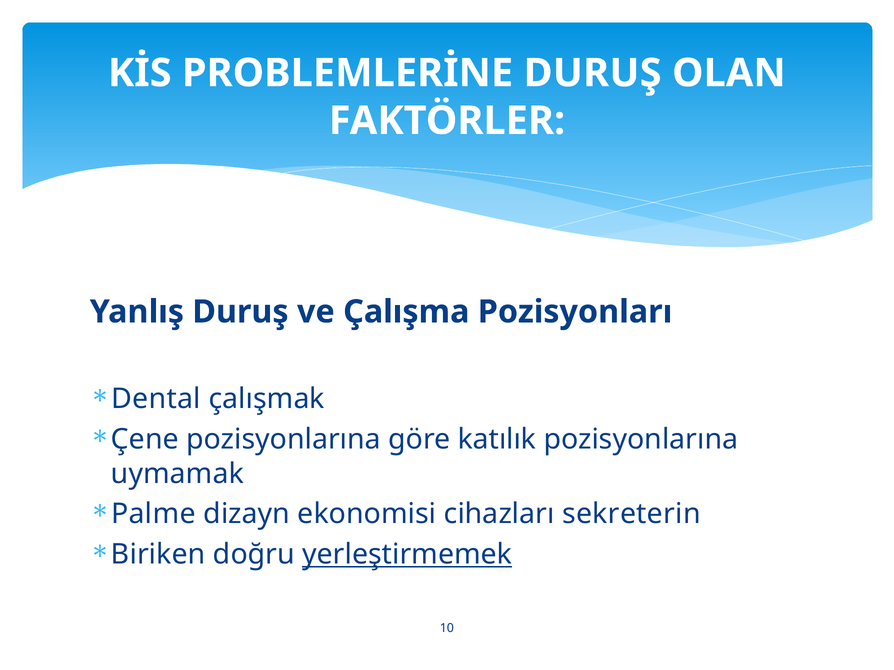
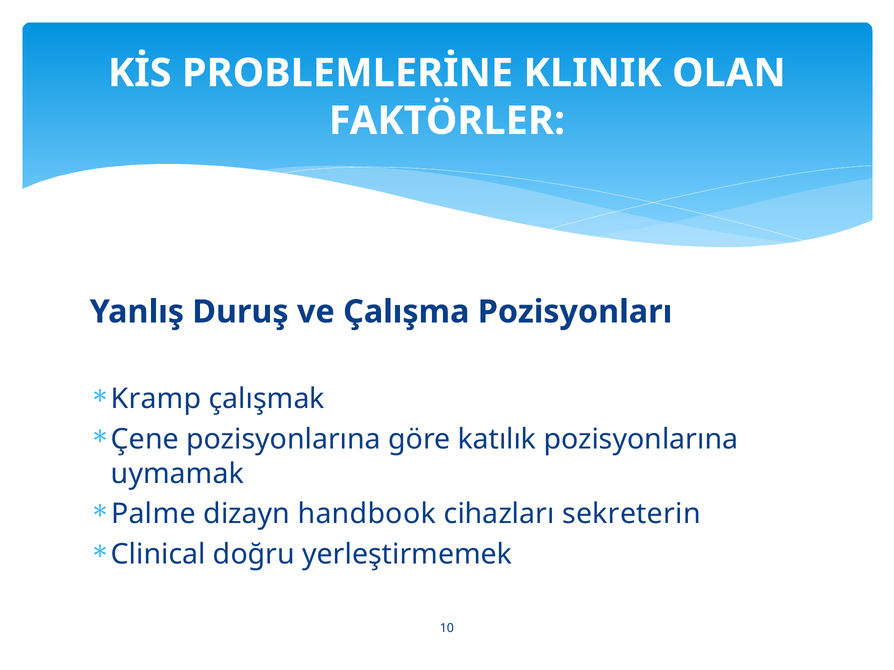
PROBLEMLERİNE DURUŞ: DURUŞ -> KLINIK
Dental: Dental -> Kramp
ekonomisi: ekonomisi -> handbook
Biriken: Biriken -> Clinical
yerleştirmemek underline: present -> none
